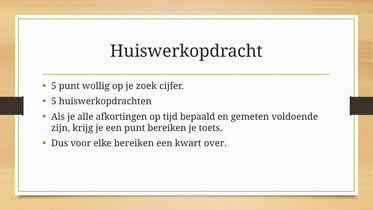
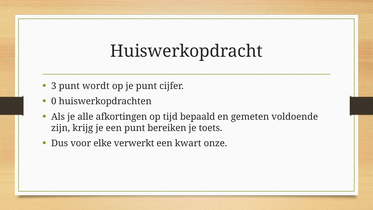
5 at (54, 86): 5 -> 3
wollig: wollig -> wordt
je zoek: zoek -> punt
5 at (54, 101): 5 -> 0
elke bereiken: bereiken -> verwerkt
over: over -> onze
